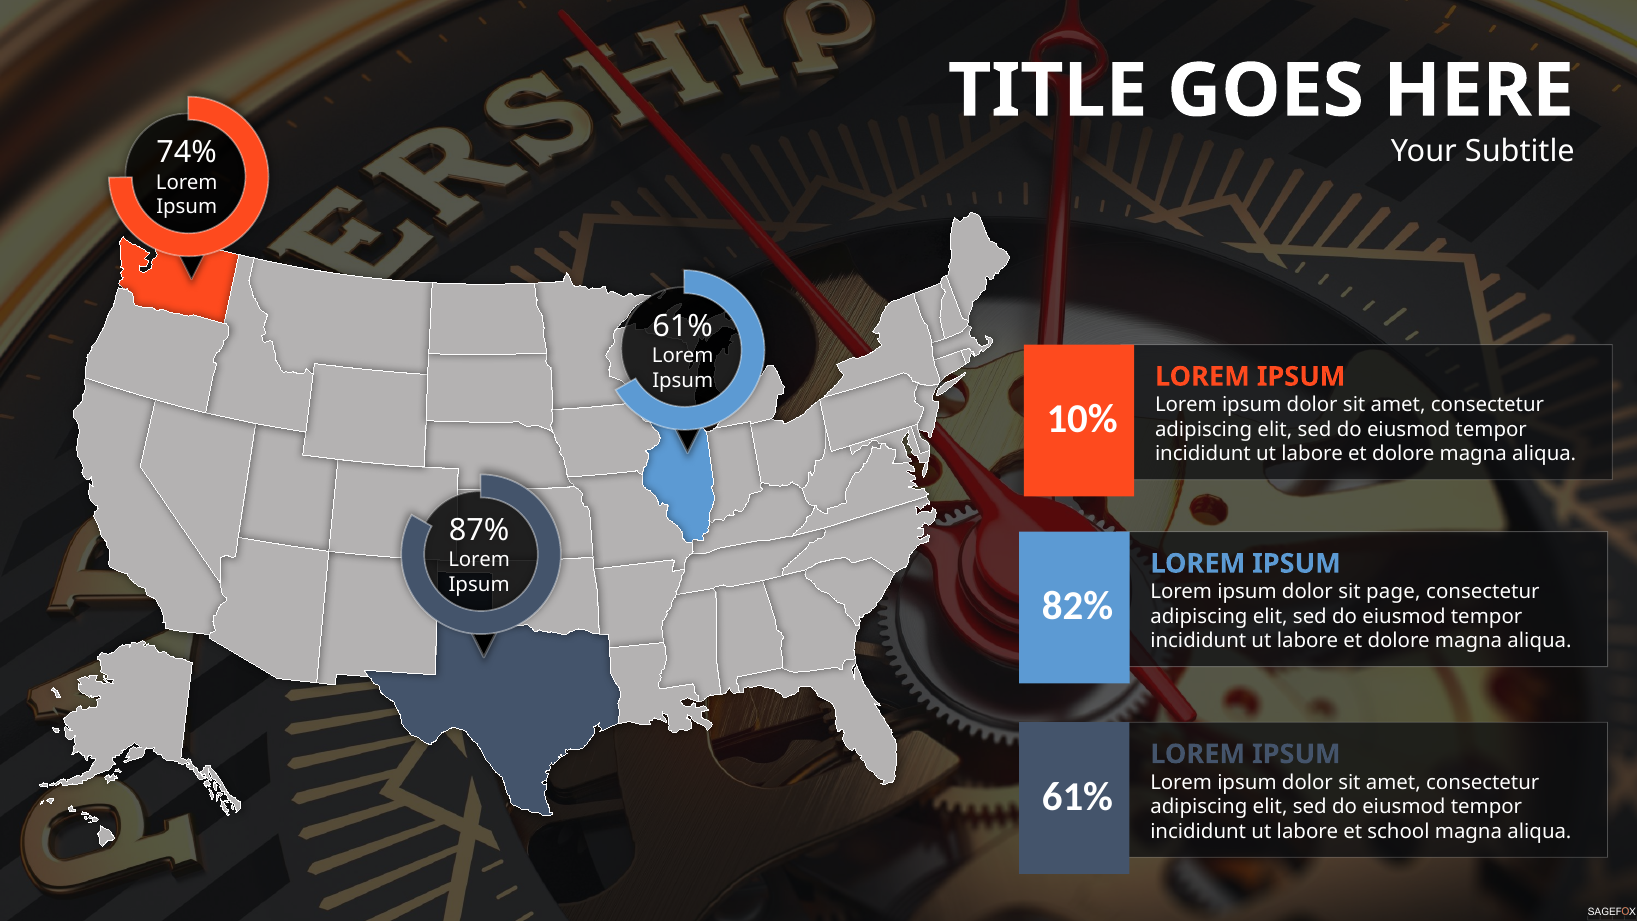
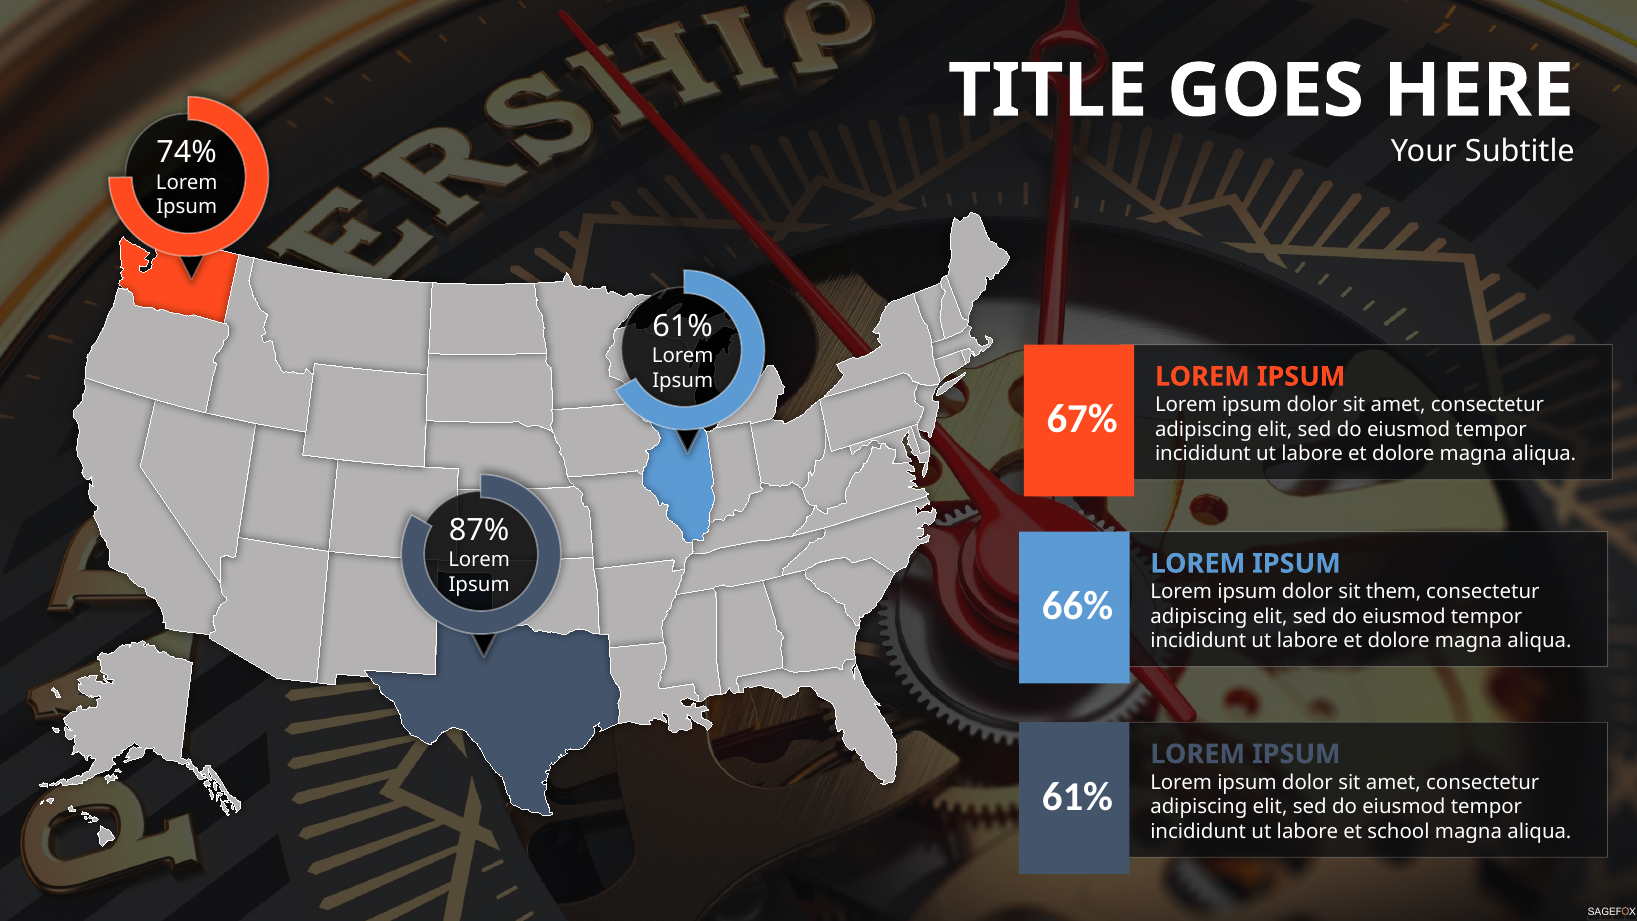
10%: 10% -> 67%
page: page -> them
82%: 82% -> 66%
